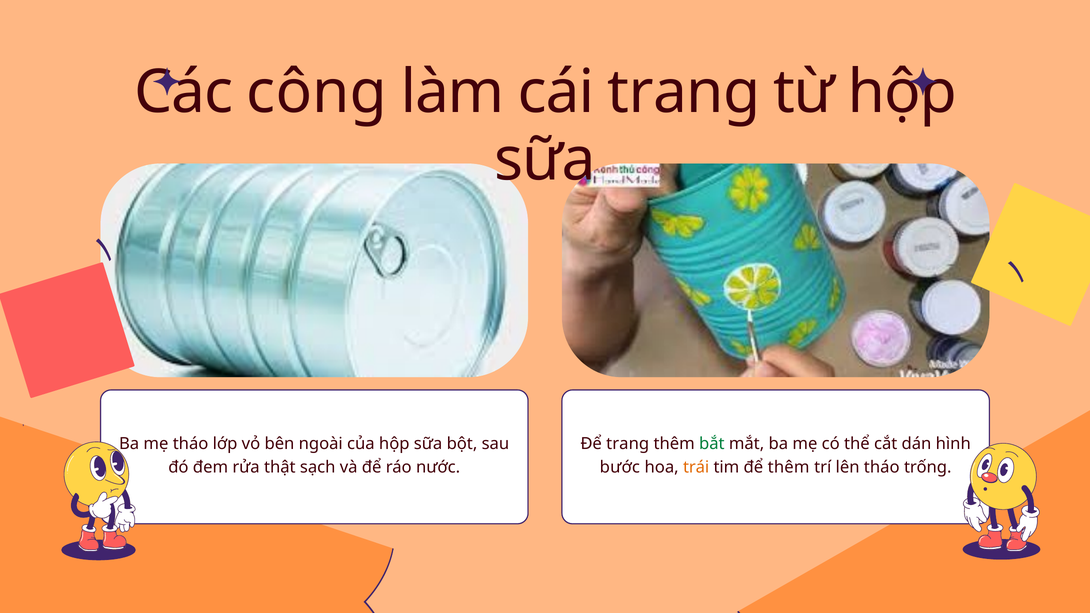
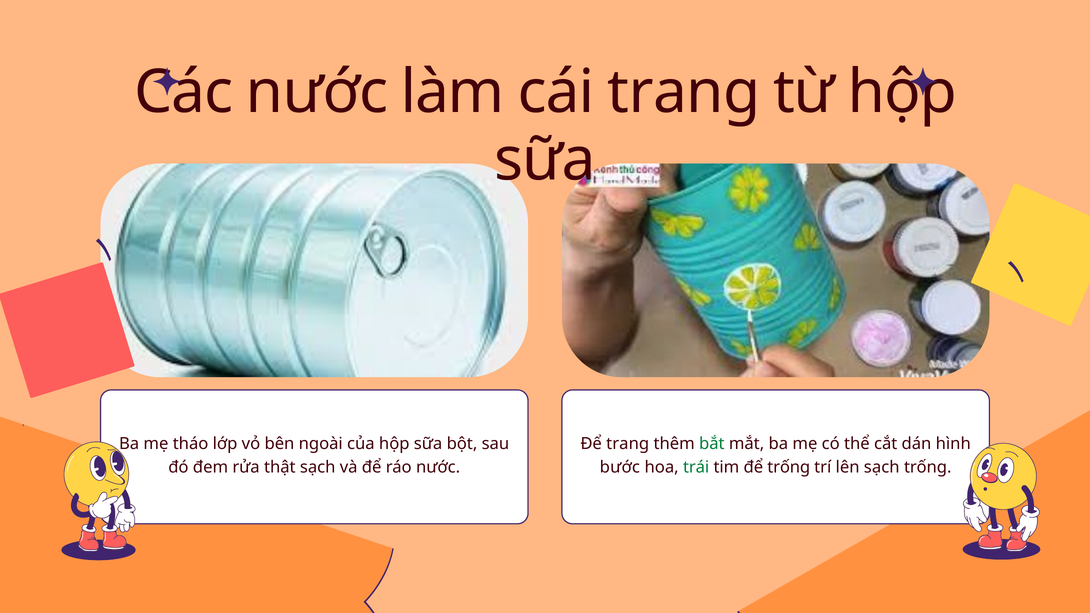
công at (317, 92): công -> nước
trái colour: orange -> green
để thêm: thêm -> trống
lên tháo: tháo -> sạch
